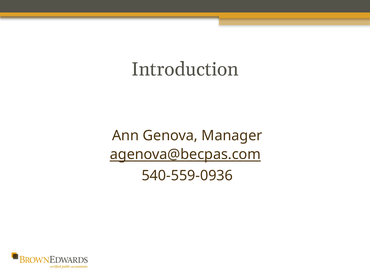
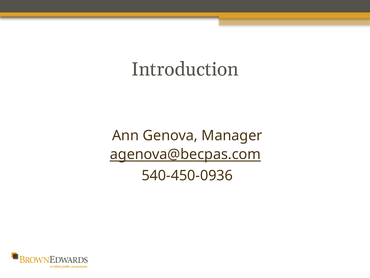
540-559-0936: 540-559-0936 -> 540-450-0936
